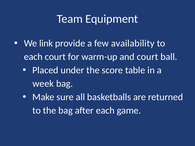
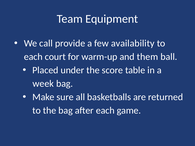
link: link -> call
and court: court -> them
